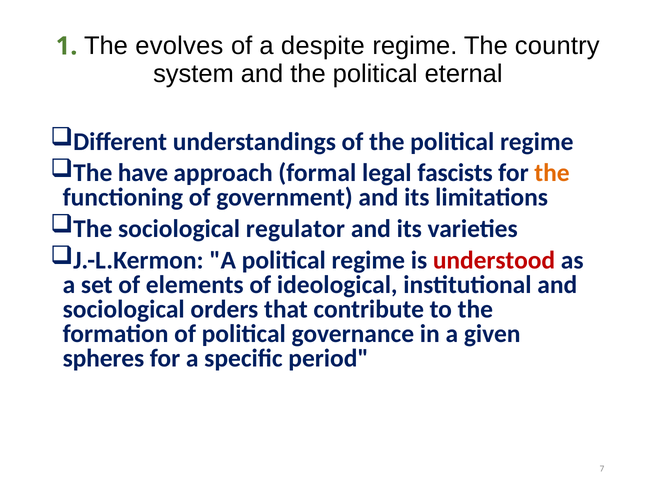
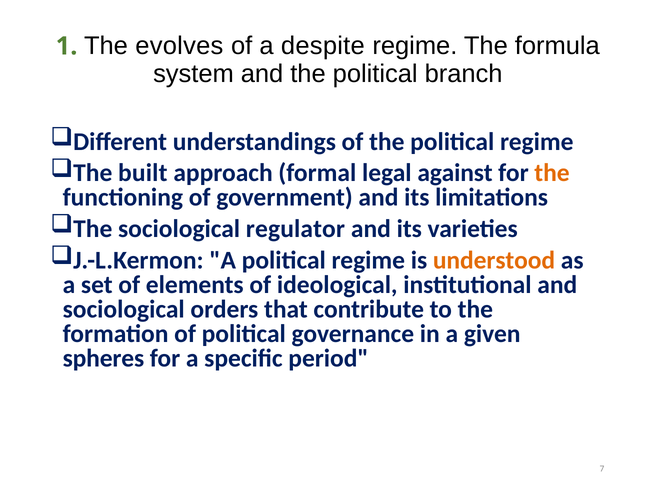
country: country -> formula
eternal: eternal -> branch
have: have -> built
fascists: fascists -> against
understood colour: red -> orange
